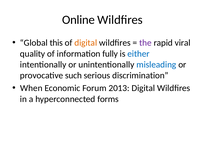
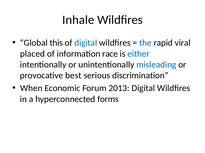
Online: Online -> Inhale
digital at (86, 43) colour: orange -> blue
the colour: purple -> blue
quality: quality -> placed
fully: fully -> race
such: such -> best
